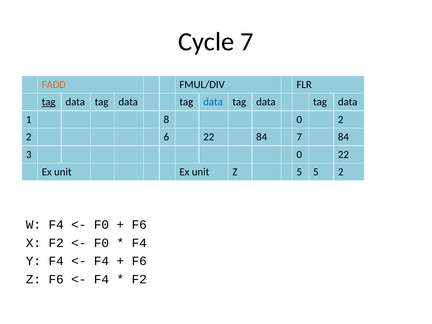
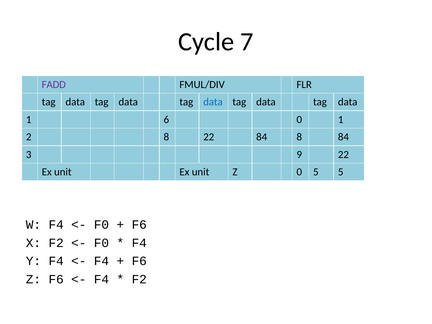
FADD colour: orange -> purple
tag at (49, 102) underline: present -> none
8: 8 -> 6
0 2: 2 -> 1
2 6: 6 -> 8
84 7: 7 -> 8
3 0: 0 -> 9
Z 5: 5 -> 0
5 2: 2 -> 5
